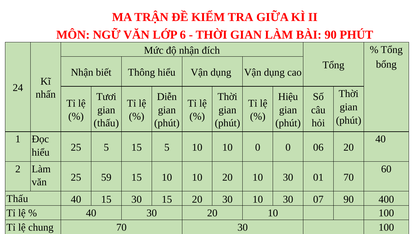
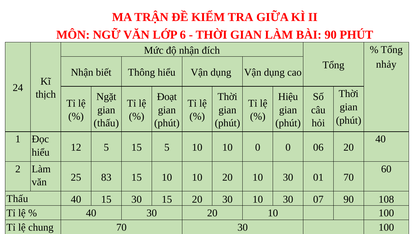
bổng: bổng -> nhảy
nhấn: nhấn -> thịch
Tươi: Tươi -> Ngặt
Diễn: Diễn -> Đoạt
hiểu 25: 25 -> 12
59: 59 -> 83
400: 400 -> 108
